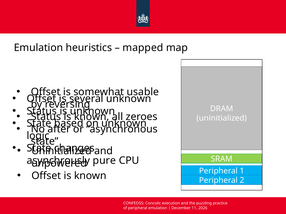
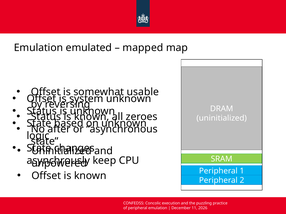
heuristics: heuristics -> emulated
several: several -> system
pure: pure -> keep
